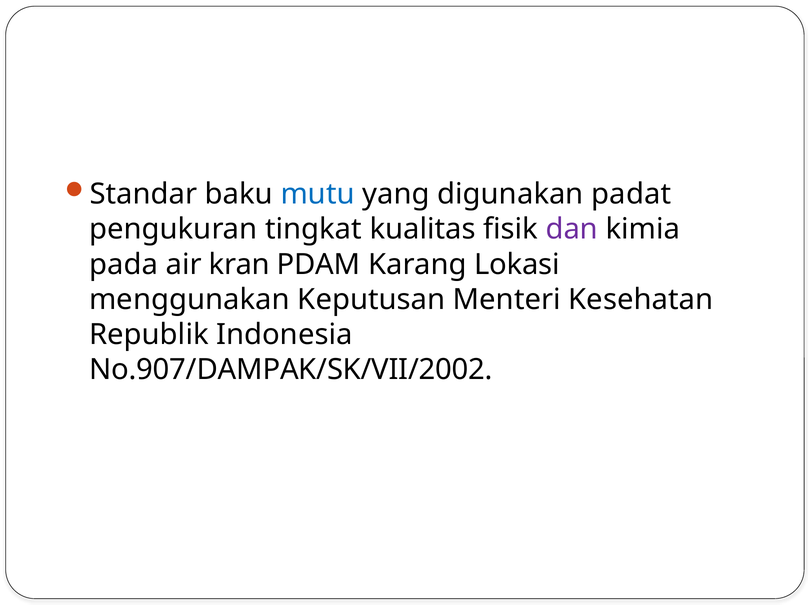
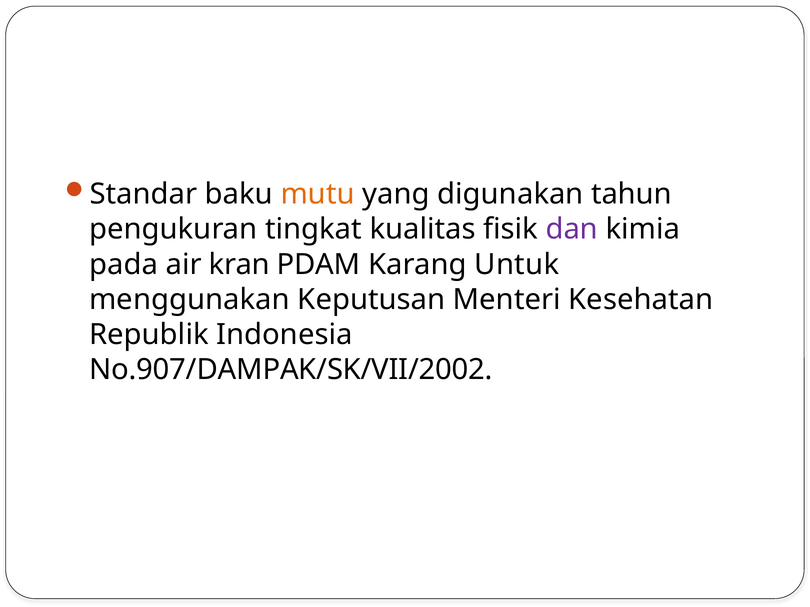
mutu colour: blue -> orange
padat: padat -> tahun
Lokasi: Lokasi -> Untuk
